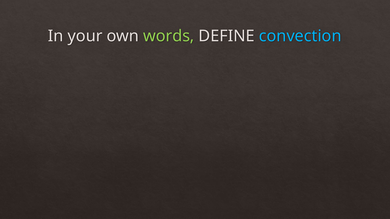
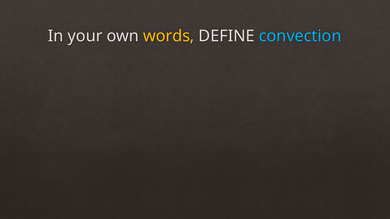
words colour: light green -> yellow
